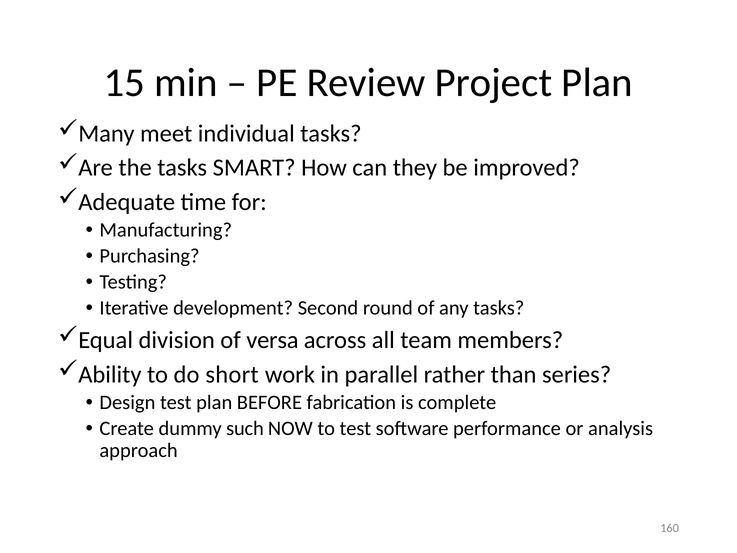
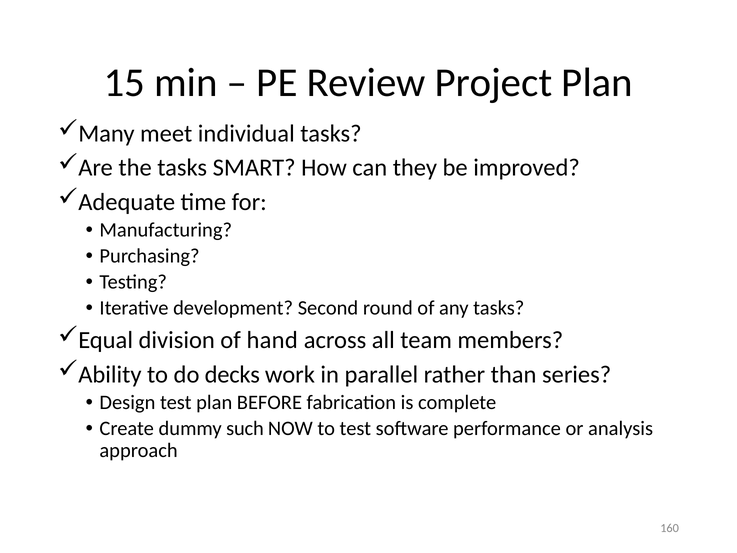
versa: versa -> hand
short: short -> decks
